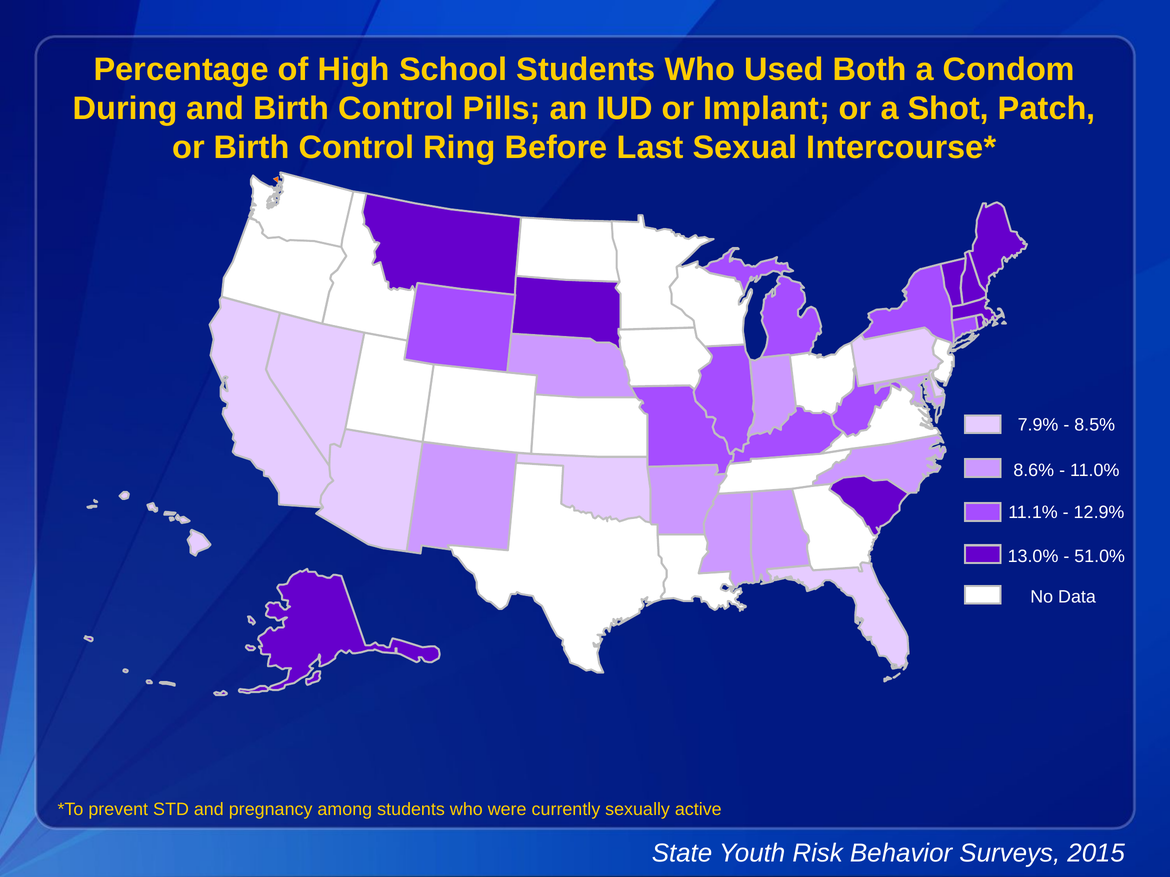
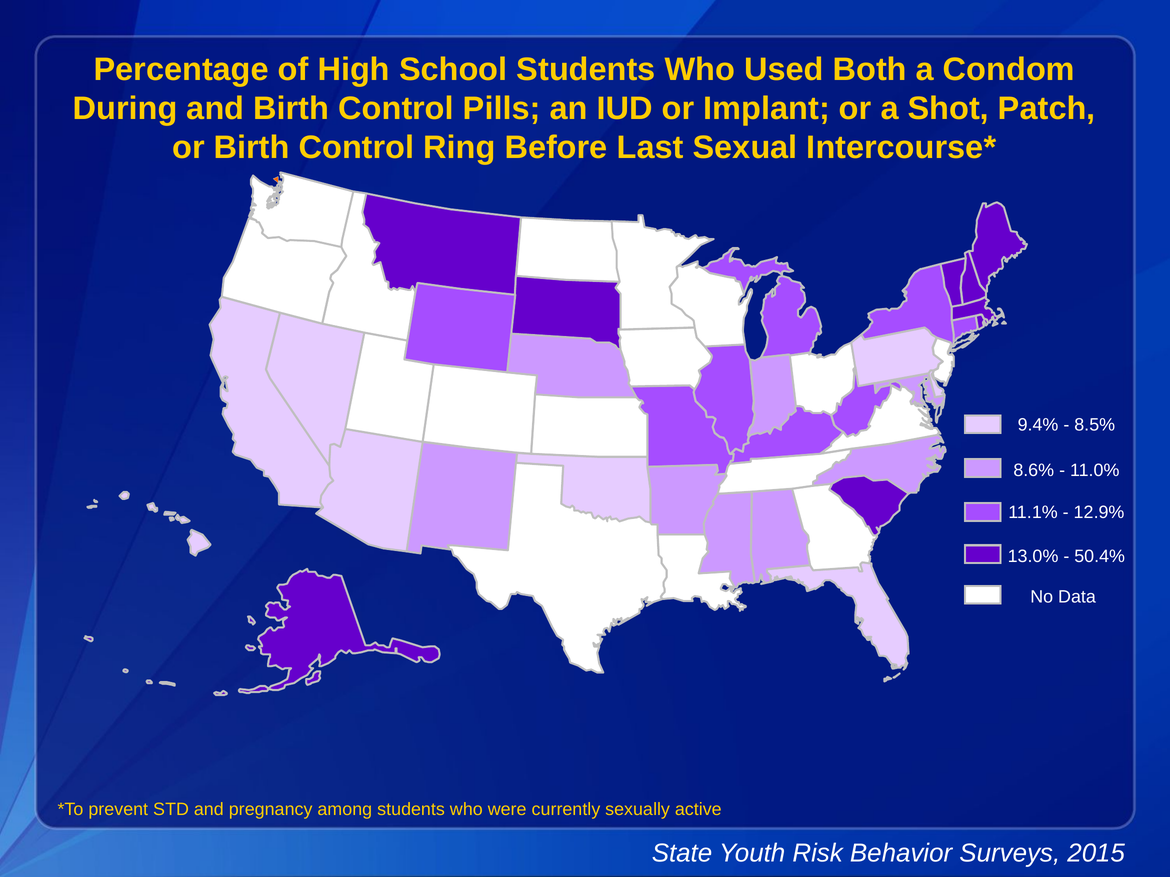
7.9%: 7.9% -> 9.4%
51.0%: 51.0% -> 50.4%
